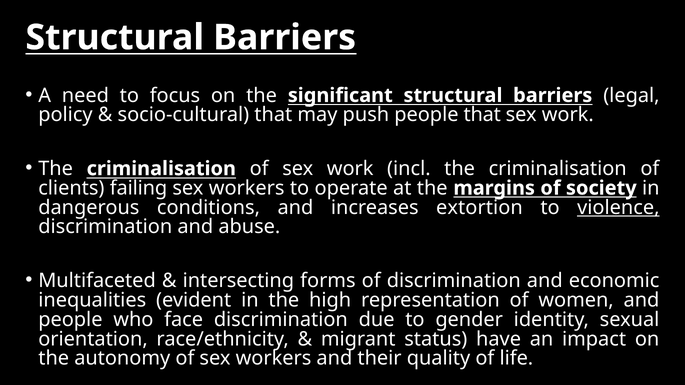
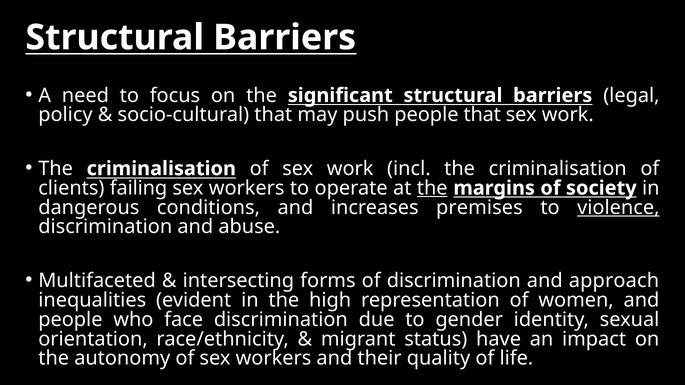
the at (432, 188) underline: none -> present
extortion: extortion -> premises
economic: economic -> approach
